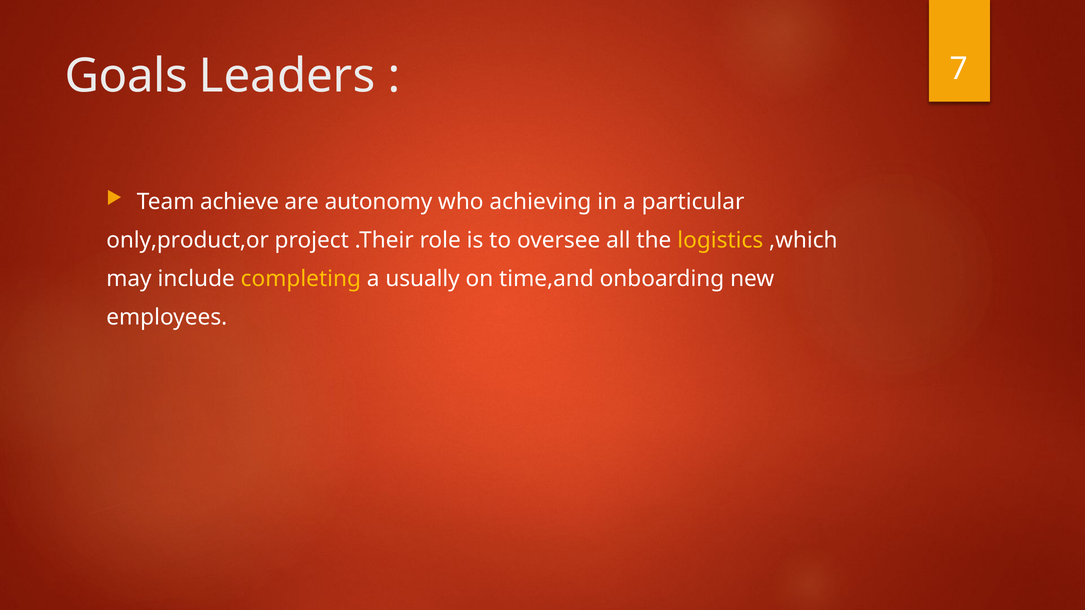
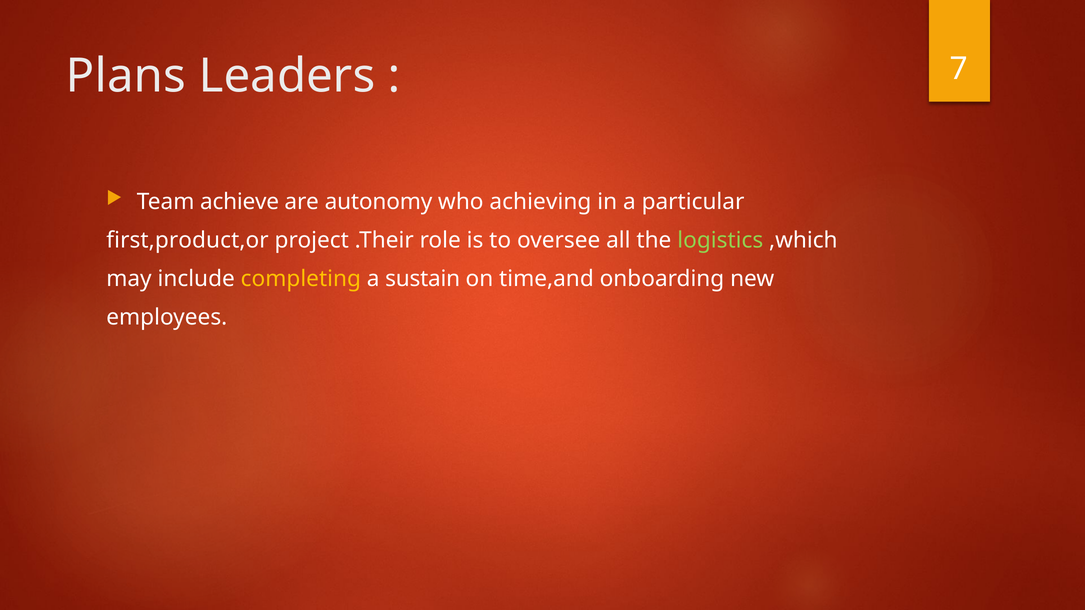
Goals: Goals -> Plans
only,product,or: only,product,or -> first,product,or
logistics colour: yellow -> light green
usually: usually -> sustain
